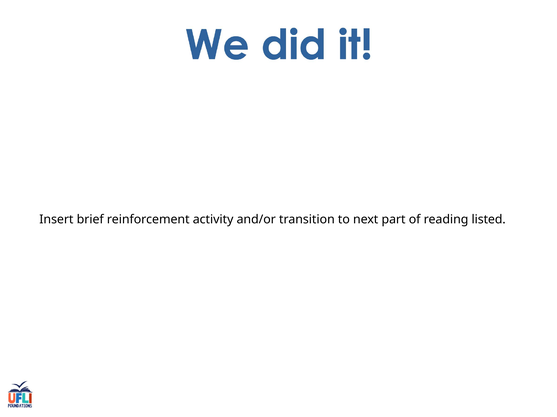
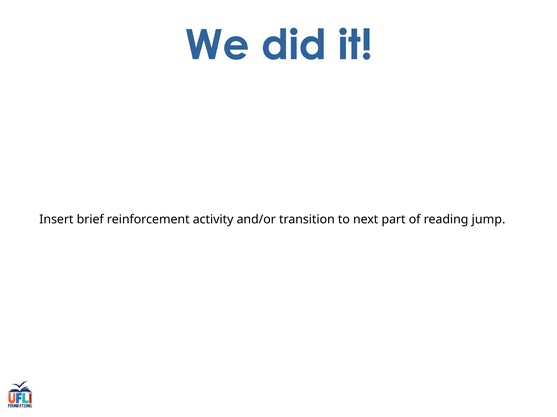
listed: listed -> jump
